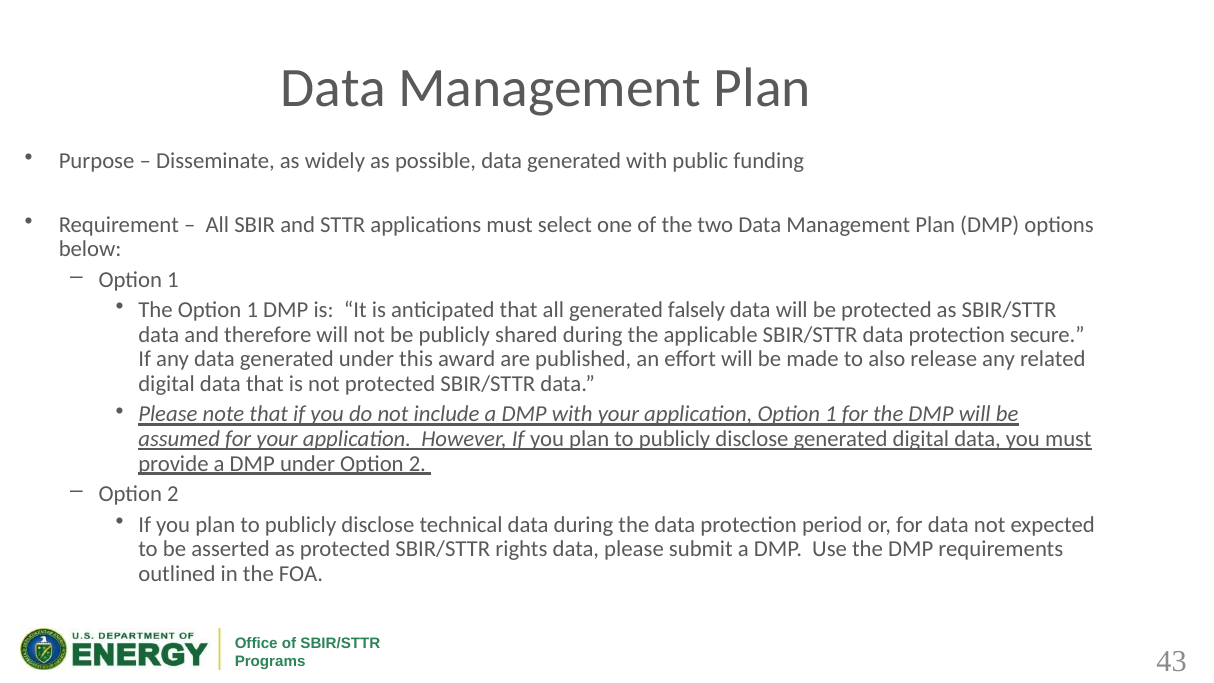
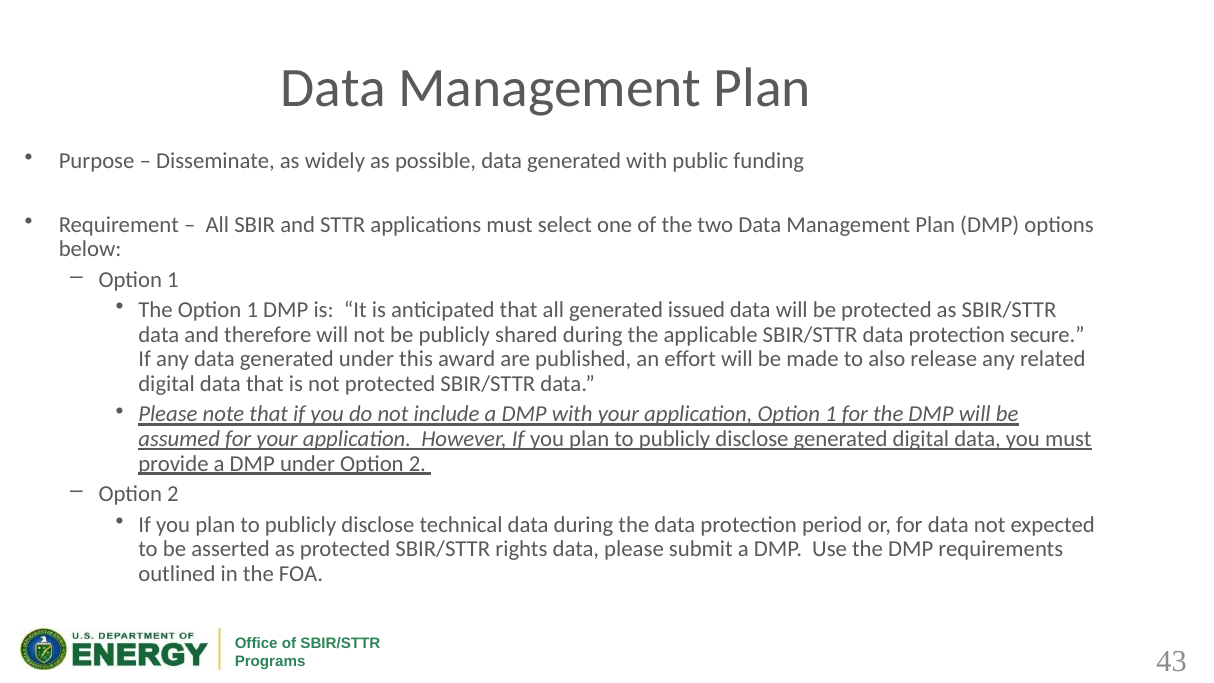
falsely: falsely -> issued
